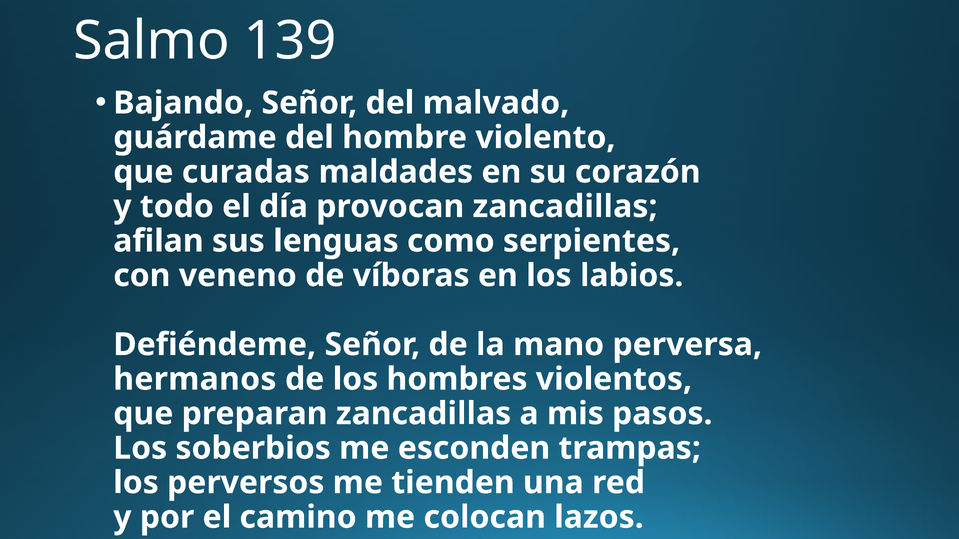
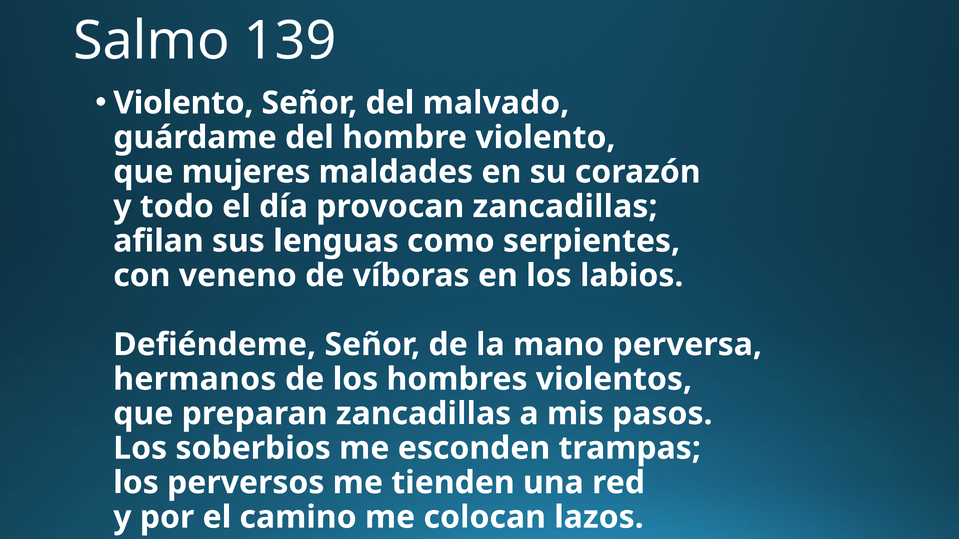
Bajando at (183, 103): Bajando -> Violento
curadas: curadas -> mujeres
